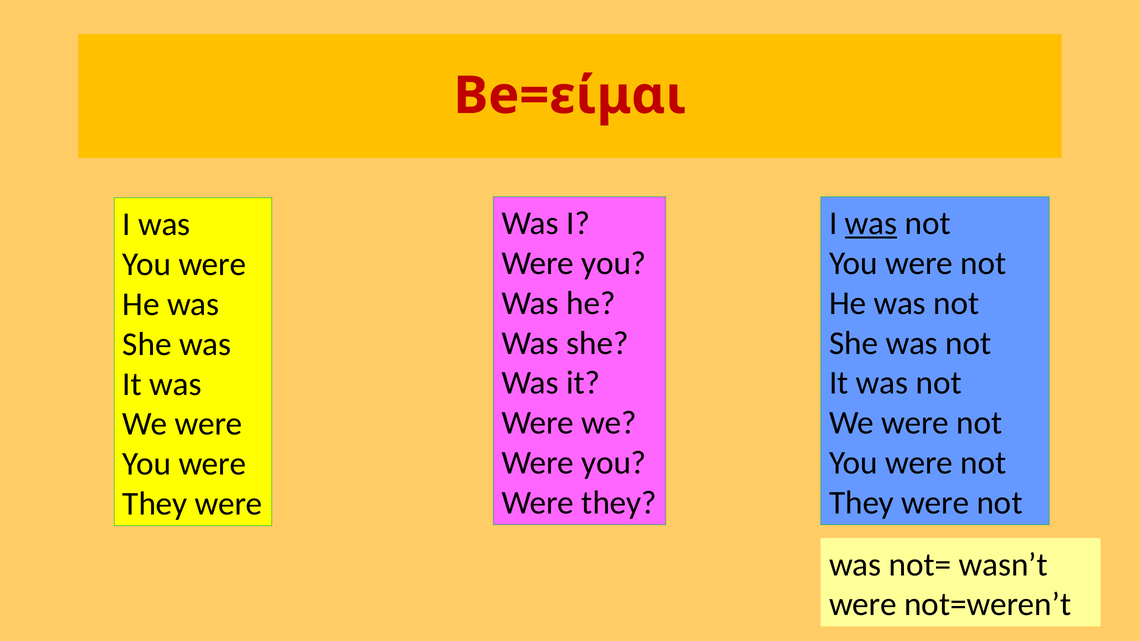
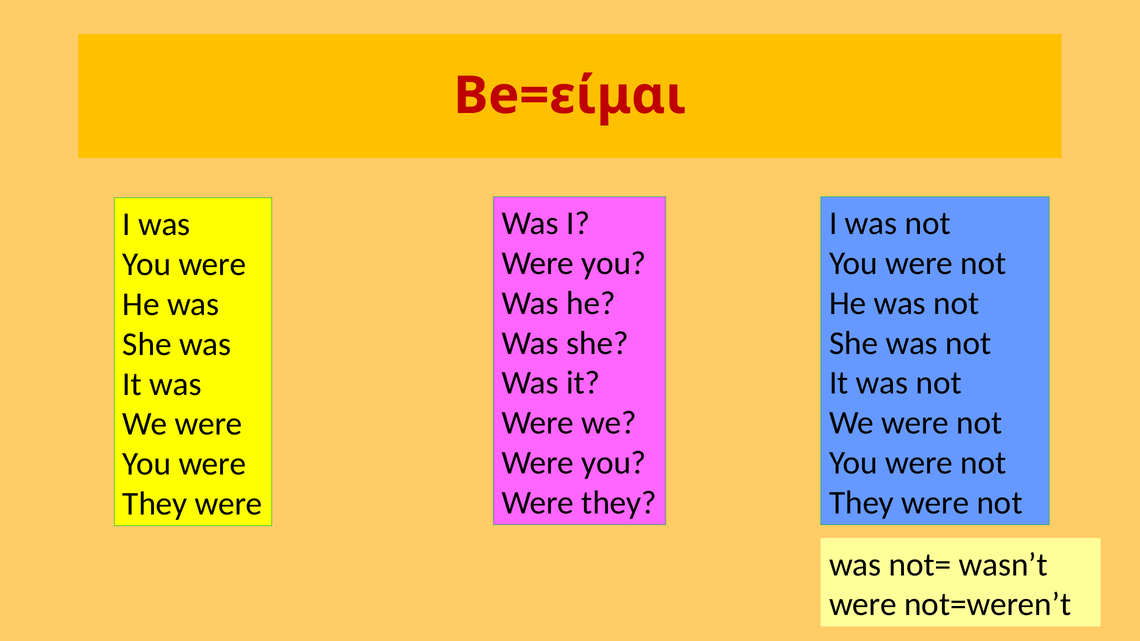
was at (871, 223) underline: present -> none
